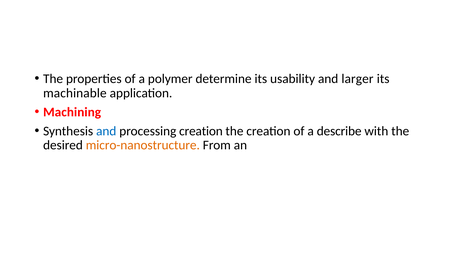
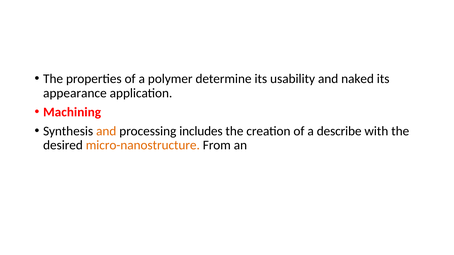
larger: larger -> naked
machinable: machinable -> appearance
and at (106, 131) colour: blue -> orange
processing creation: creation -> includes
